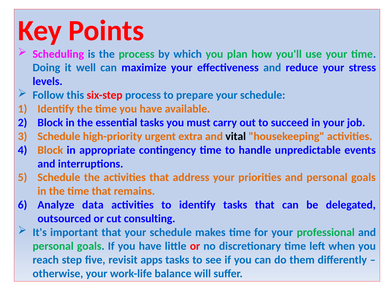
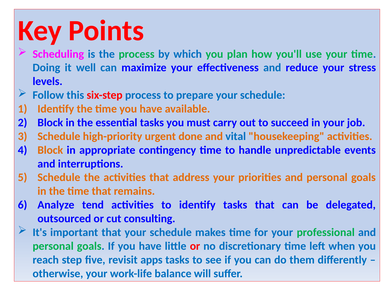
extra: extra -> done
vital colour: black -> blue
data: data -> tend
